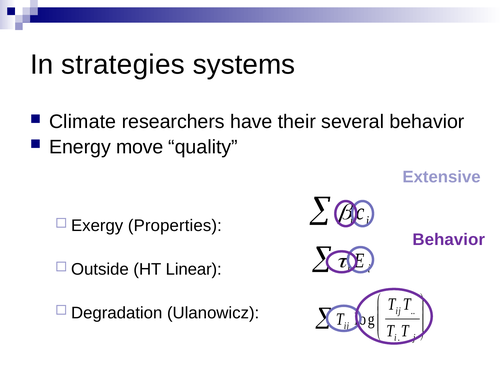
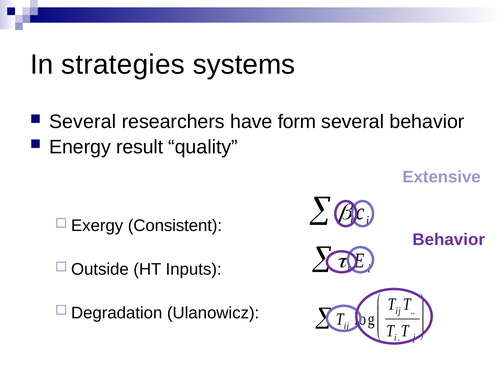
Climate at (83, 122): Climate -> Several
their: their -> form
move: move -> result
Properties: Properties -> Consistent
Linear: Linear -> Inputs
